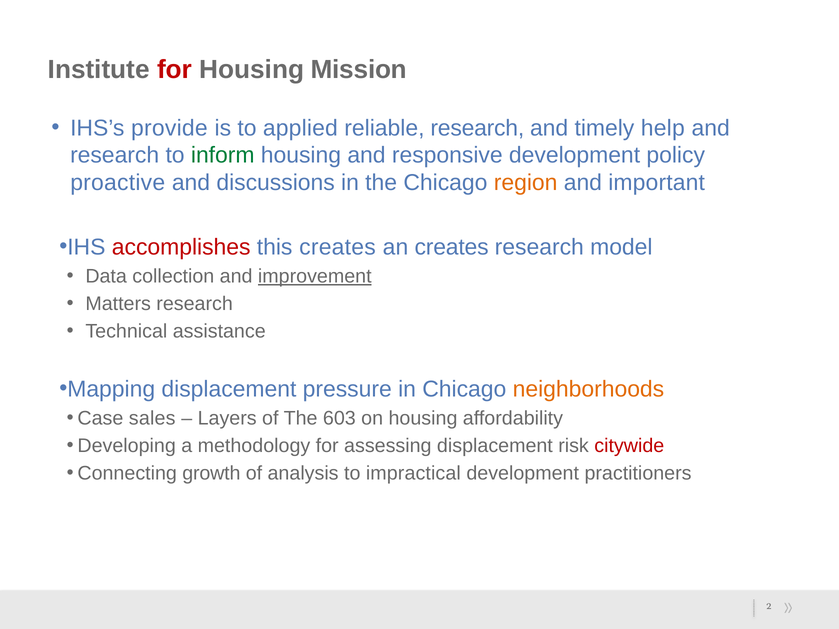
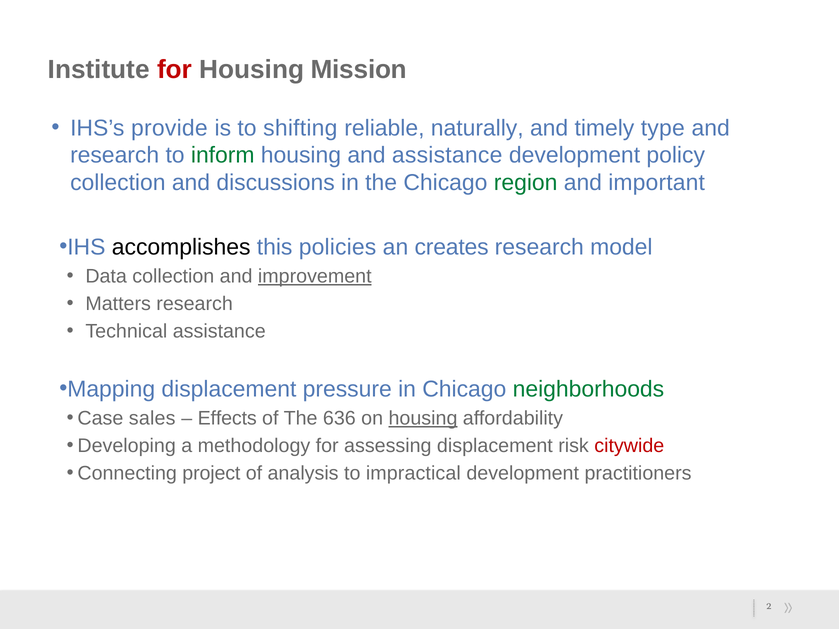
applied: applied -> shifting
reliable research: research -> naturally
help: help -> type
and responsive: responsive -> assistance
proactive at (118, 183): proactive -> collection
region colour: orange -> green
accomplishes colour: red -> black
this creates: creates -> policies
neighborhoods colour: orange -> green
Layers: Layers -> Effects
603: 603 -> 636
housing at (423, 419) underline: none -> present
growth: growth -> project
